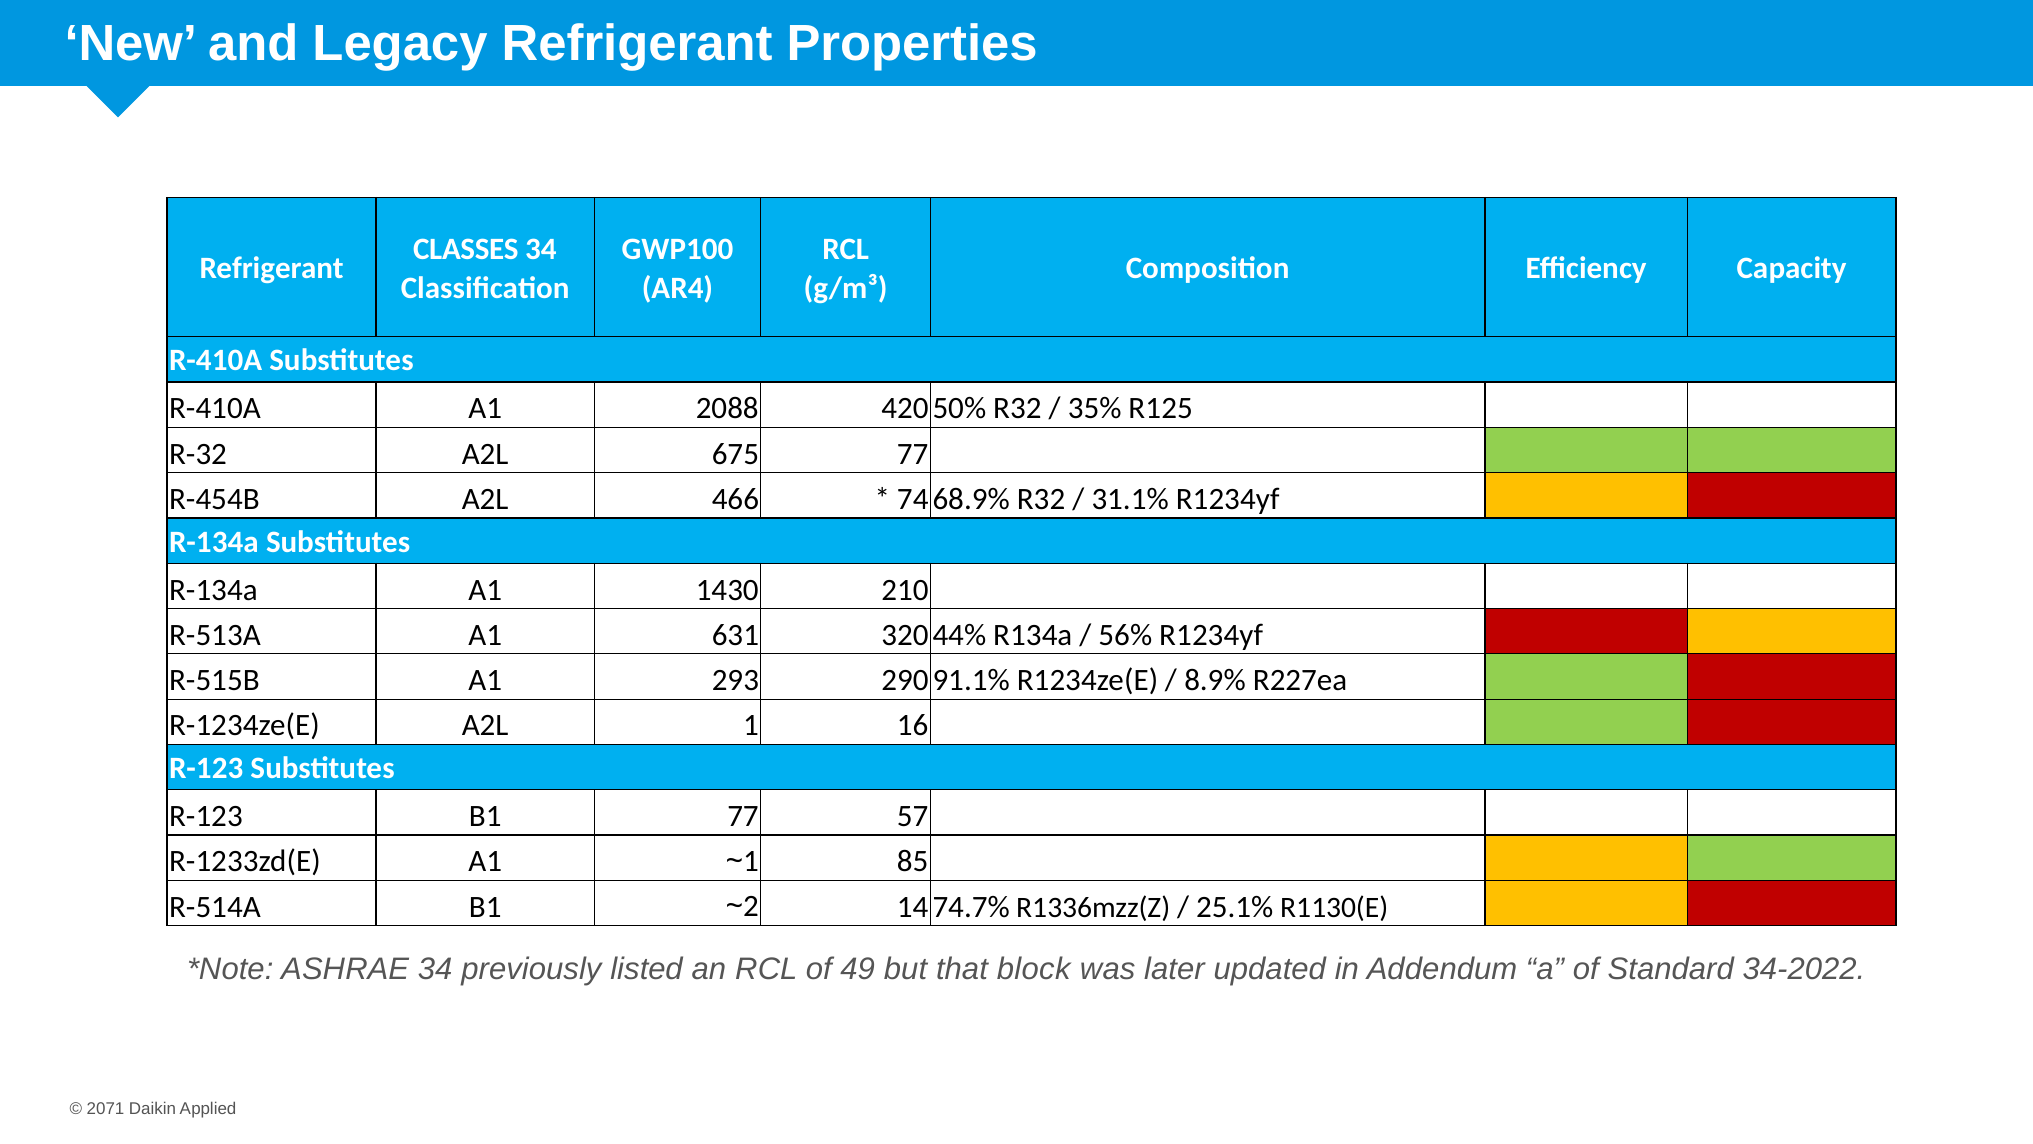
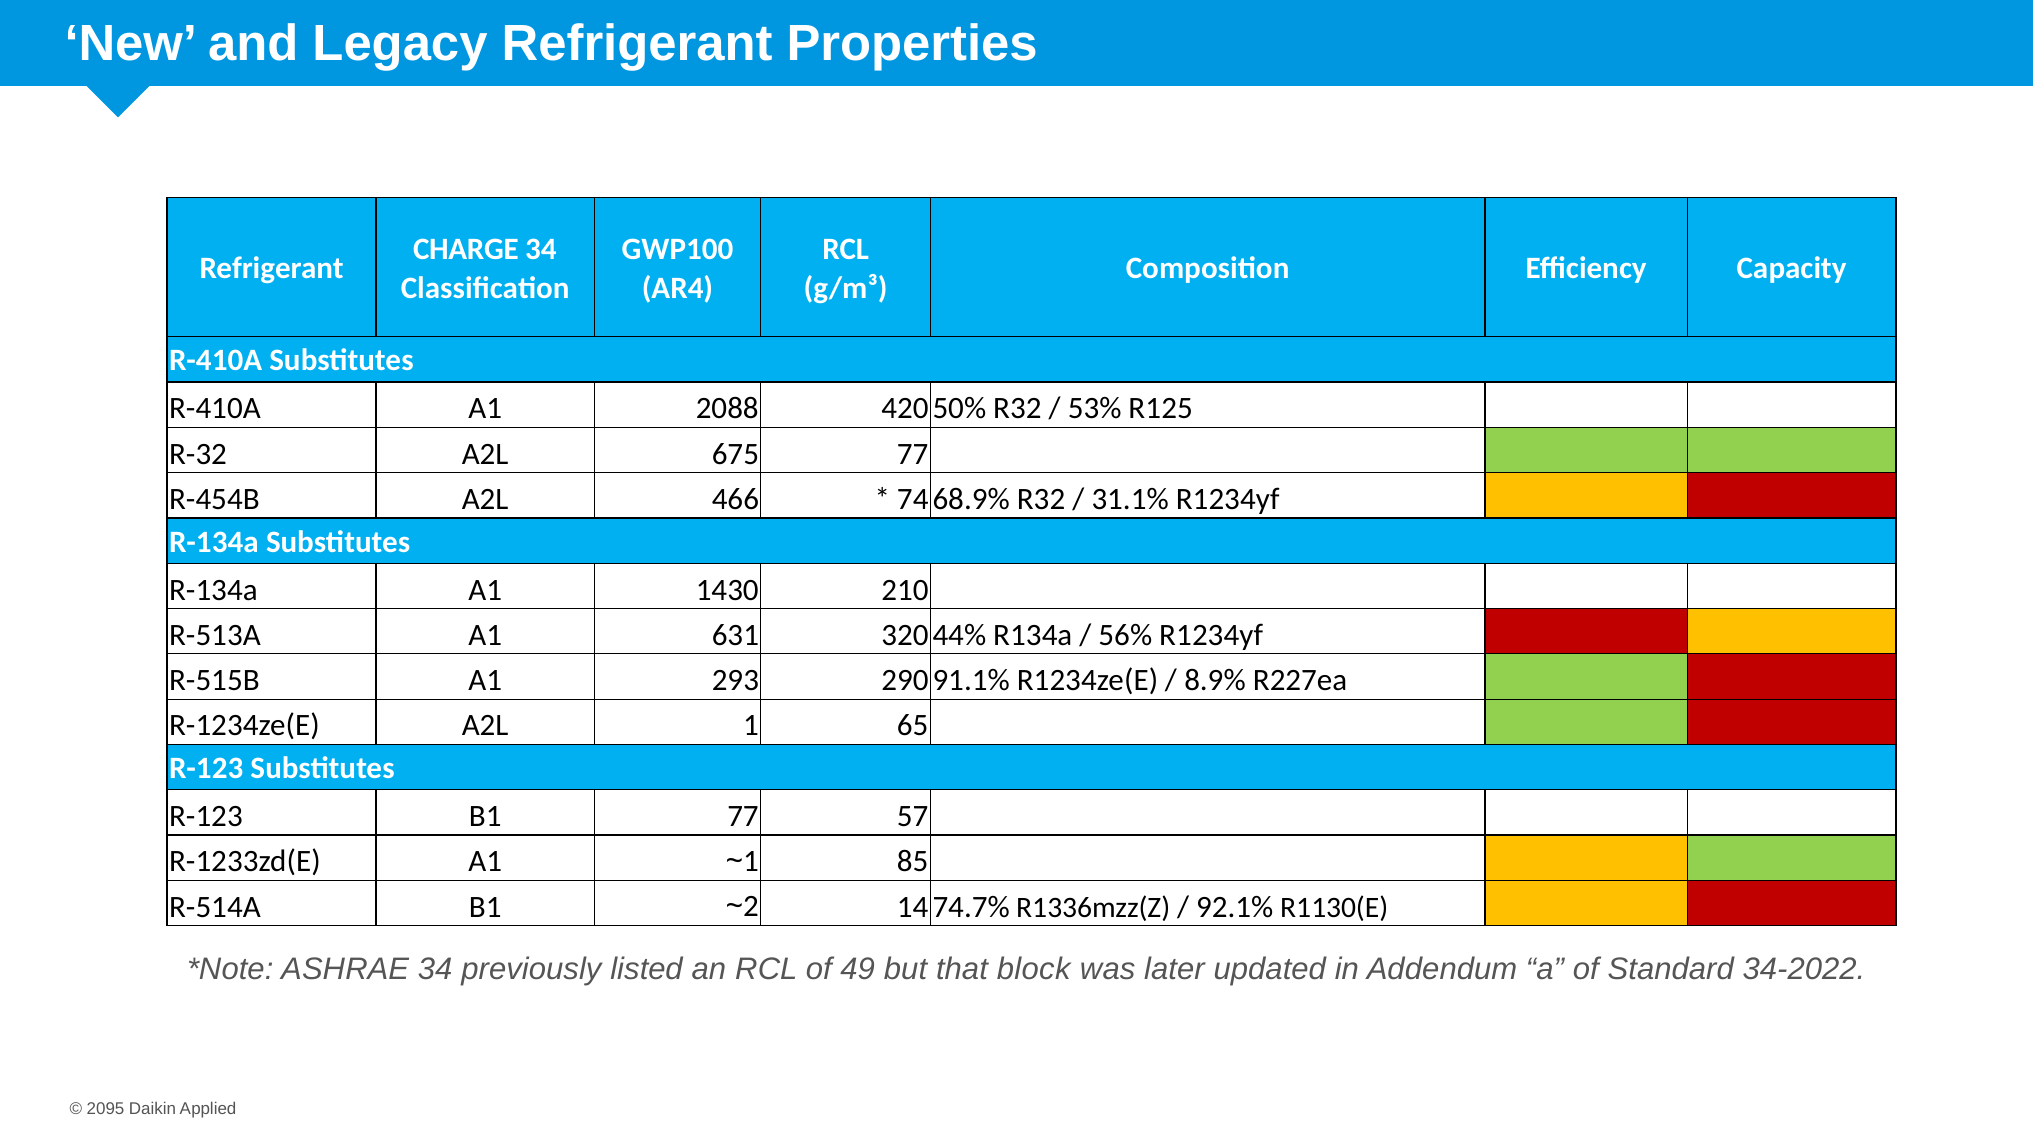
CLASSES: CLASSES -> CHARGE
35%: 35% -> 53%
16: 16 -> 65
25.1%: 25.1% -> 92.1%
2071: 2071 -> 2095
